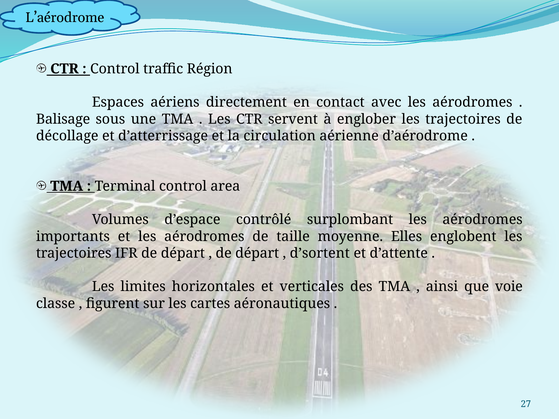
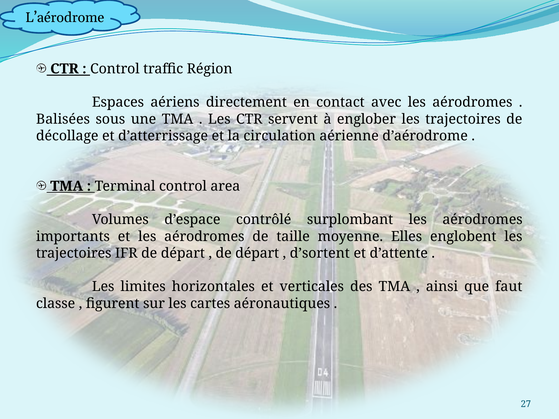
Balisage: Balisage -> Balisées
voie: voie -> faut
